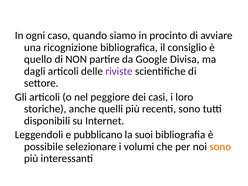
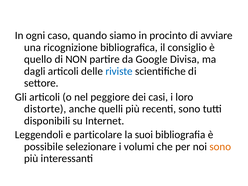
riviste colour: purple -> blue
storiche: storiche -> distorte
pubblicano: pubblicano -> particolare
